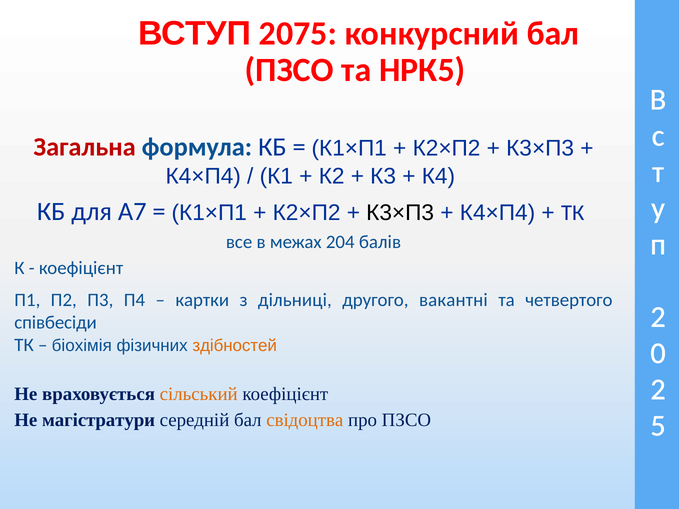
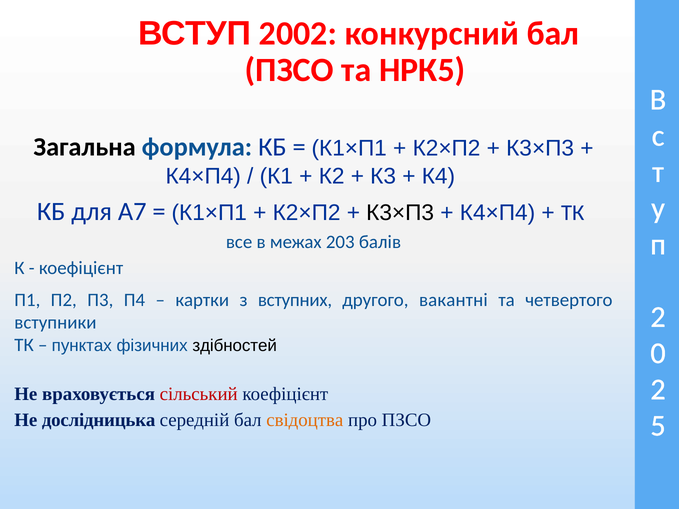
2075: 2075 -> 2002
Загальна colour: red -> black
204: 204 -> 203
дільниці: дільниці -> вступних
співбесіди: співбесіди -> вступники
біохімія: біохімія -> пунктах
здібностей colour: orange -> black
сільський colour: orange -> red
магістратури: магістратури -> дослідницька
